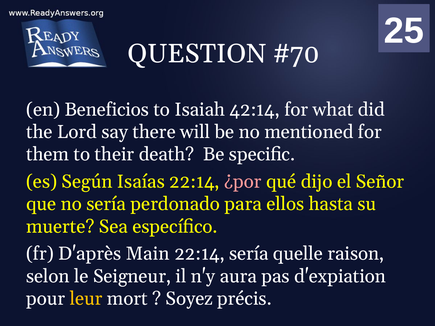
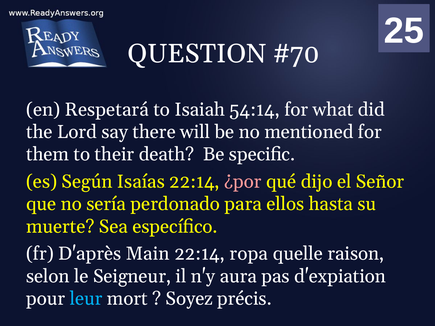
Beneficios: Beneficios -> Respetará
42:14: 42:14 -> 54:14
22:14 sería: sería -> ropa
leur colour: yellow -> light blue
